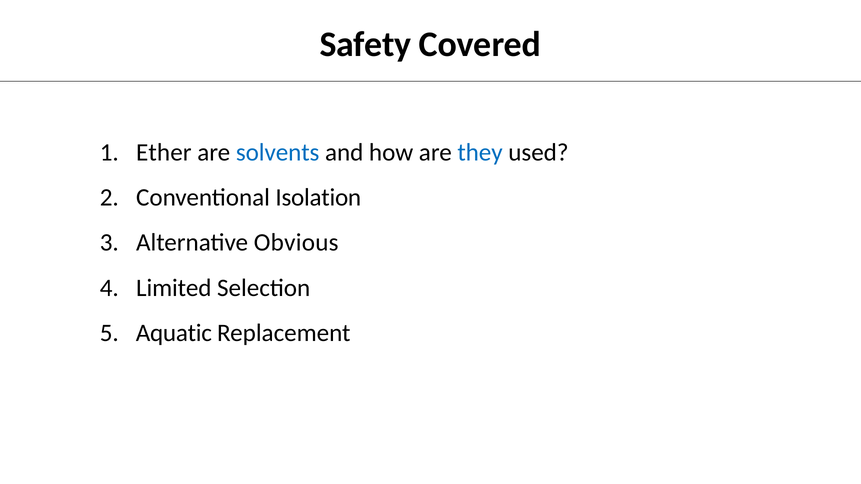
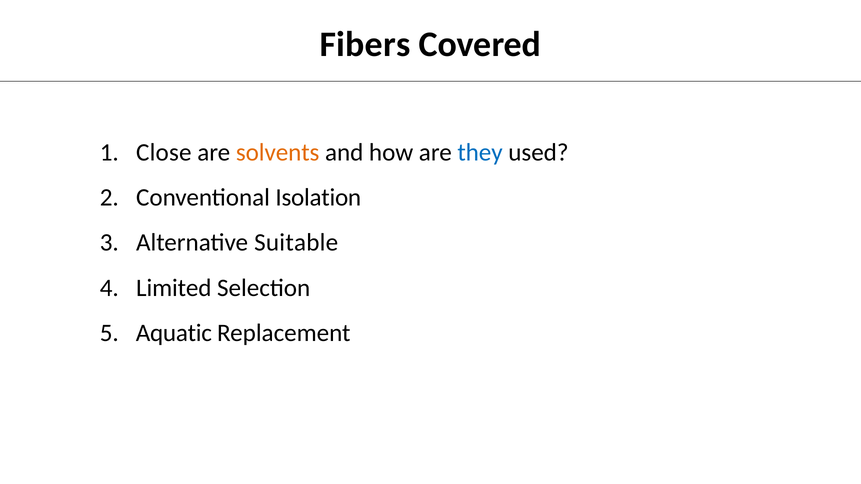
Safety: Safety -> Fibers
Ether: Ether -> Close
solvents colour: blue -> orange
Obvious: Obvious -> Suitable
